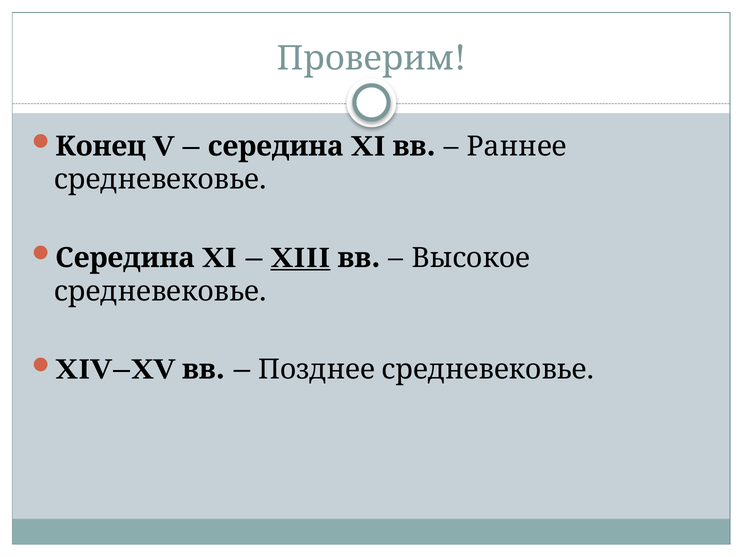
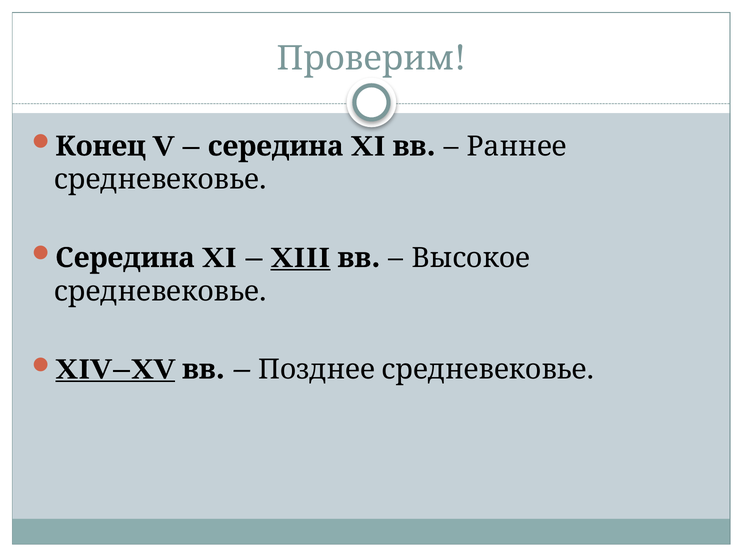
XIV–XV underline: none -> present
